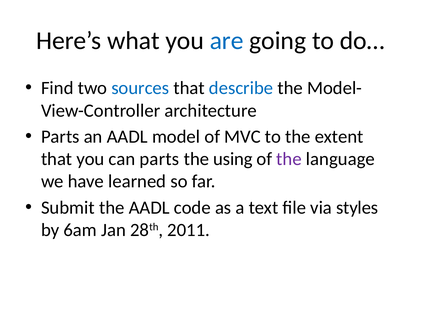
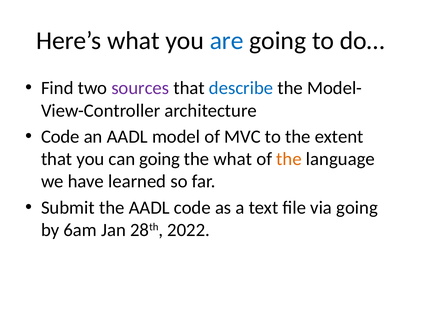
sources colour: blue -> purple
Parts at (60, 137): Parts -> Code
can parts: parts -> going
the using: using -> what
the at (289, 159) colour: purple -> orange
via styles: styles -> going
2011: 2011 -> 2022
